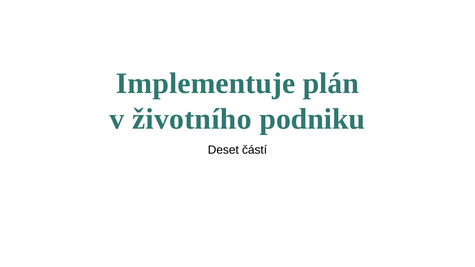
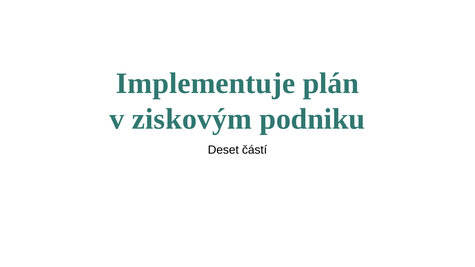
životního: životního -> ziskovým
